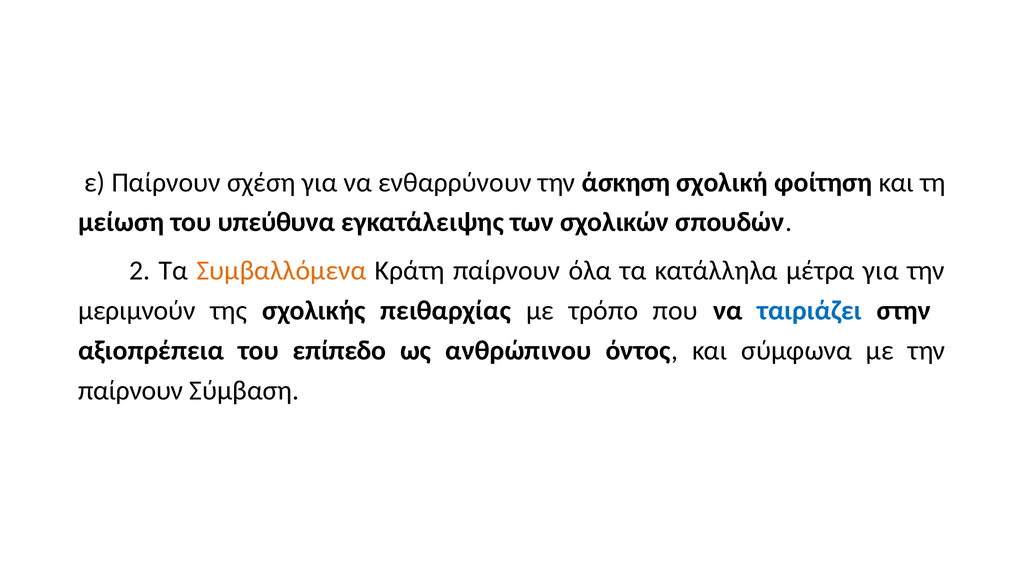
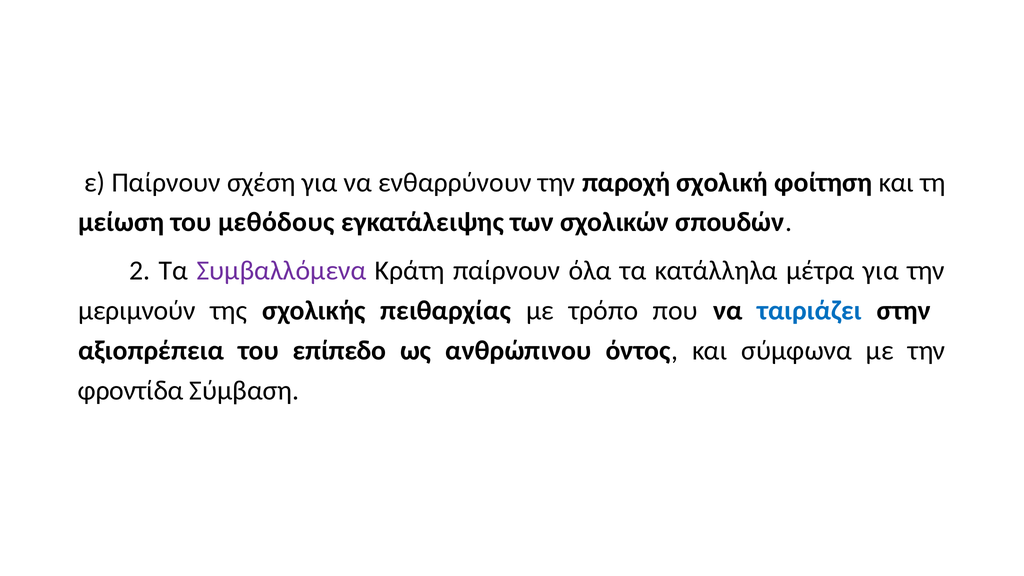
άσκηση: άσκηση -> παροχή
υπεύθυνα: υπεύθυνα -> μεθόδους
Συμβαλλόμενα colour: orange -> purple
παίρνουν at (131, 390): παίρνουν -> φροντίδα
